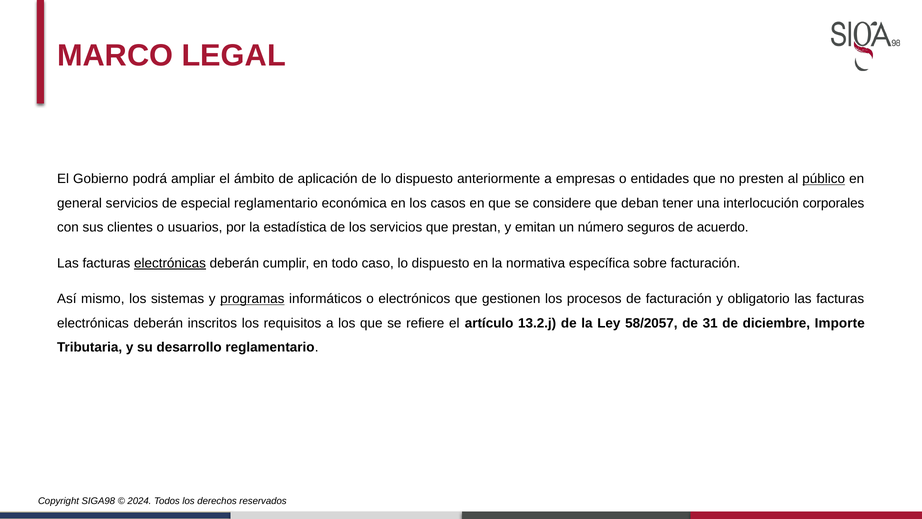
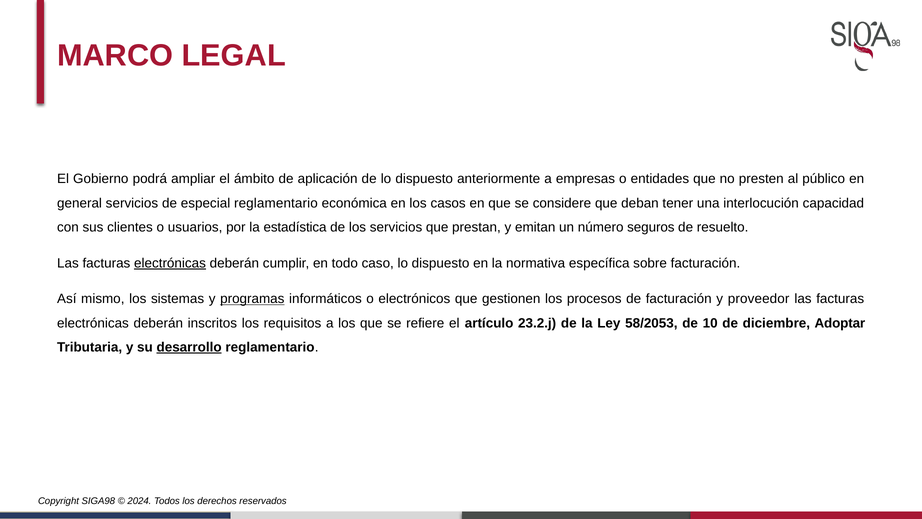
público underline: present -> none
corporales: corporales -> capacidad
acuerdo: acuerdo -> resuelto
obligatorio: obligatorio -> proveedor
13.2.j: 13.2.j -> 23.2.j
58/2057: 58/2057 -> 58/2053
31: 31 -> 10
Importe: Importe -> Adoptar
desarrollo underline: none -> present
